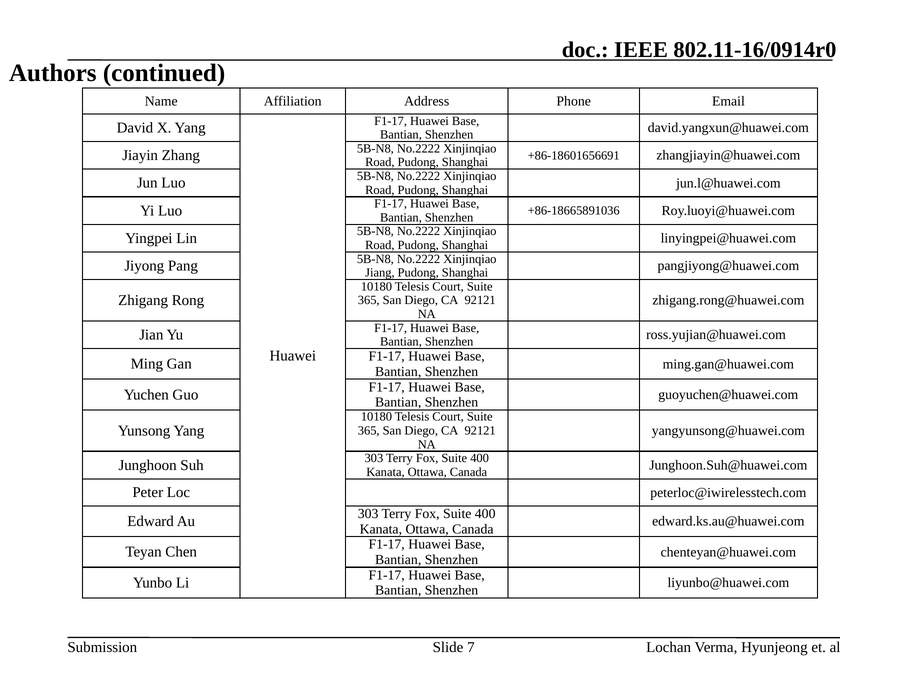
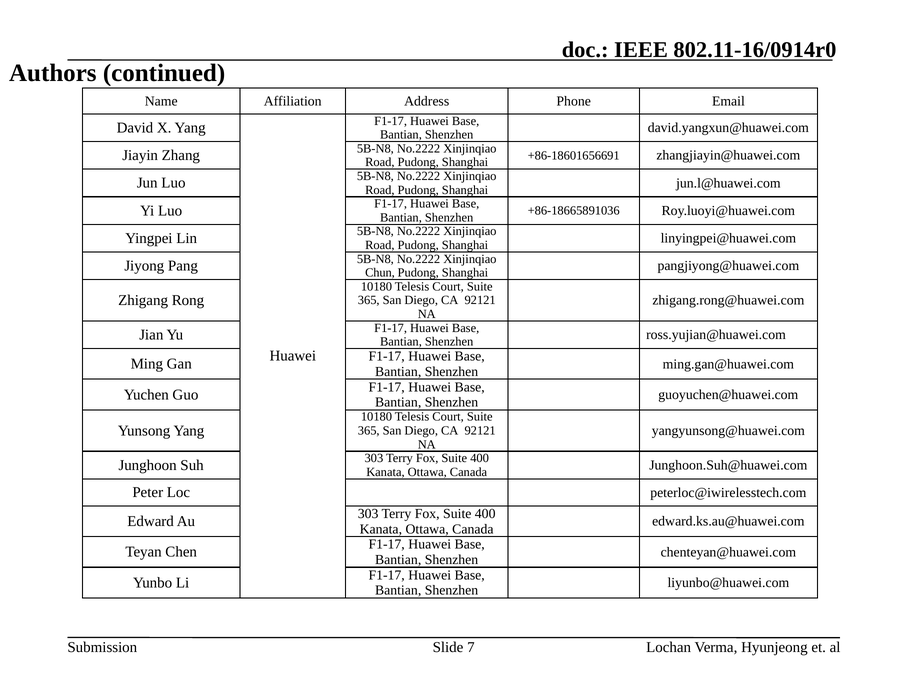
Jiang: Jiang -> Chun
